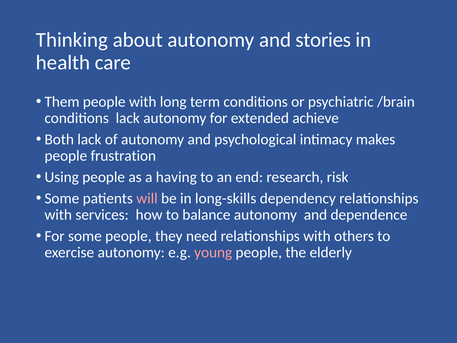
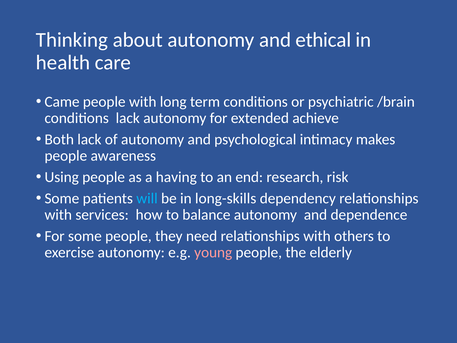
stories: stories -> ethical
Them: Them -> Came
frustration: frustration -> awareness
will colour: pink -> light blue
